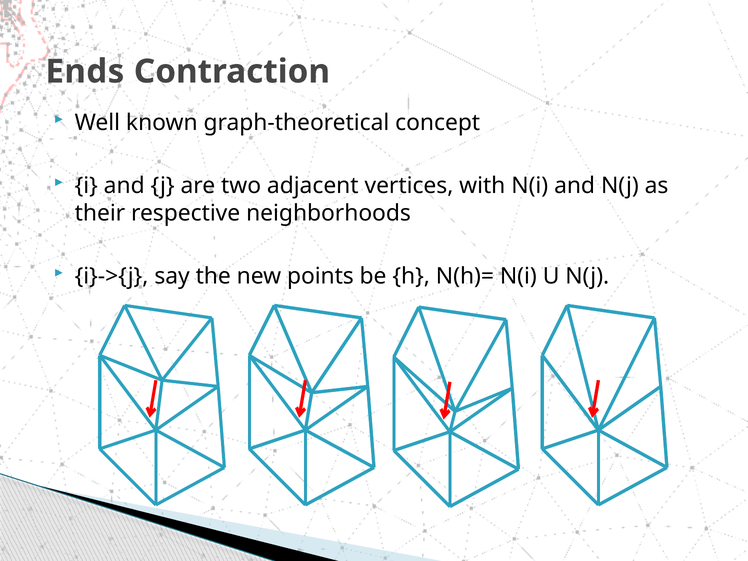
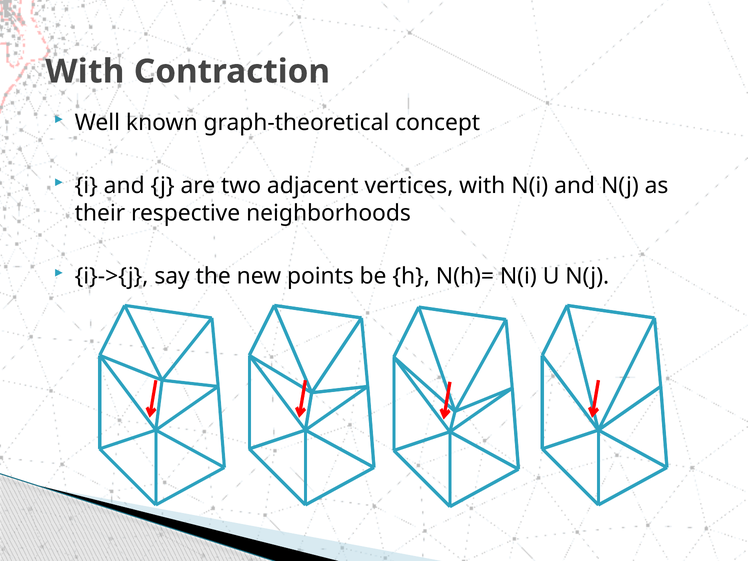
Ends at (85, 72): Ends -> With
